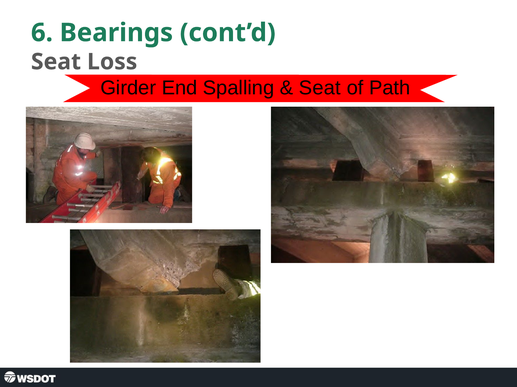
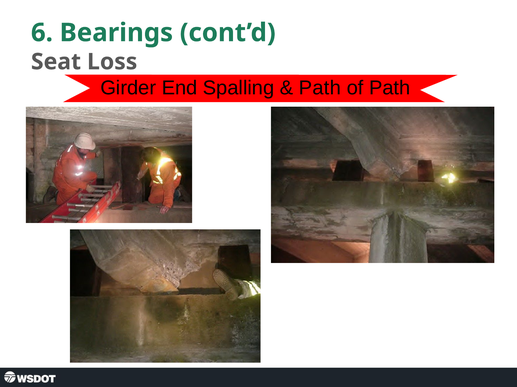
Seat at (320, 88): Seat -> Path
